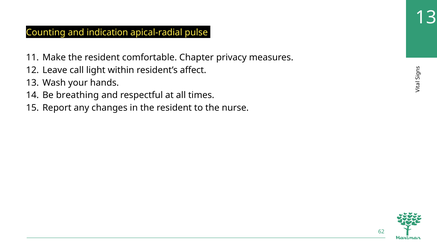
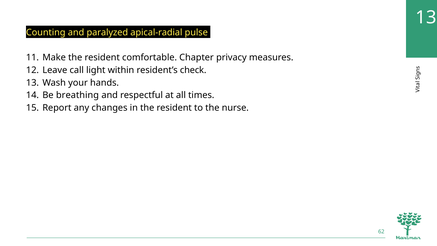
indication: indication -> paralyzed
affect: affect -> check
